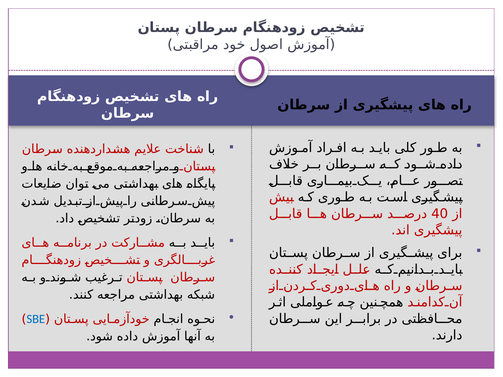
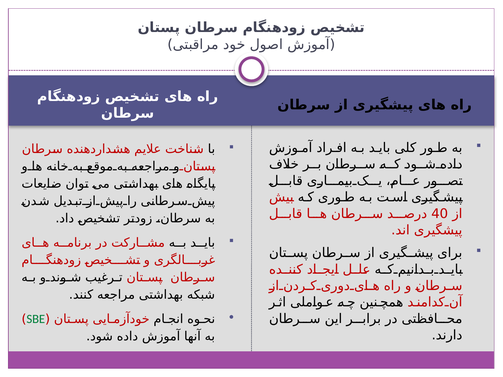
SBE colour: blue -> green
